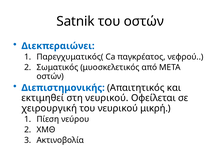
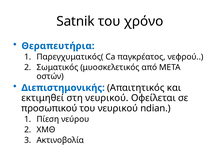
του οστών: οστών -> χρόνο
Διεκπεραιώνει: Διεκπεραιώνει -> Θεραπευτήρια
χειρουργική: χειρουργική -> προσωπικού
μικρή: μικρή -> ndian
